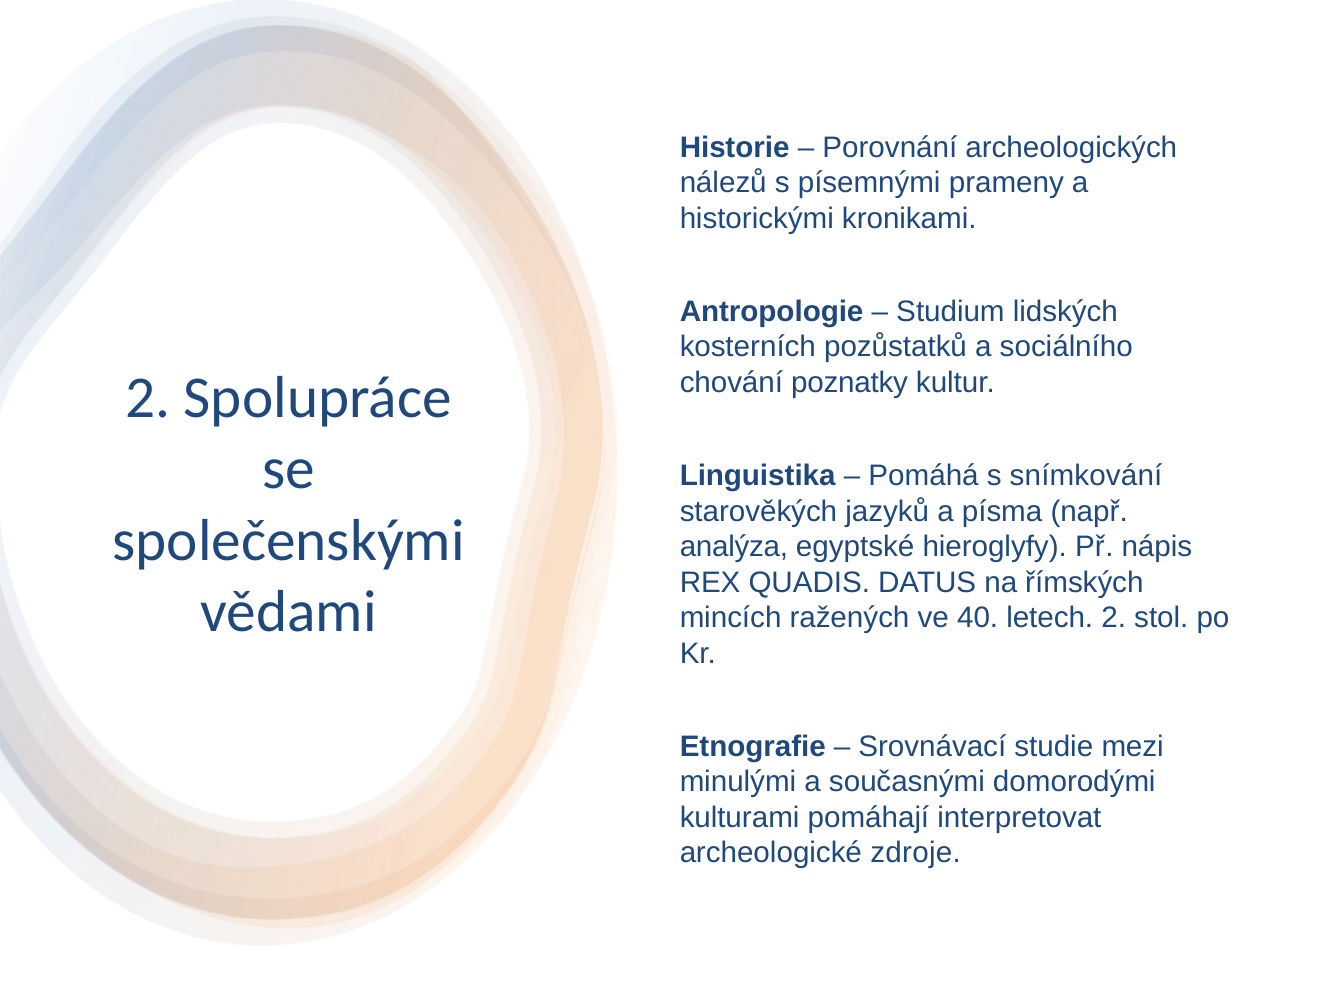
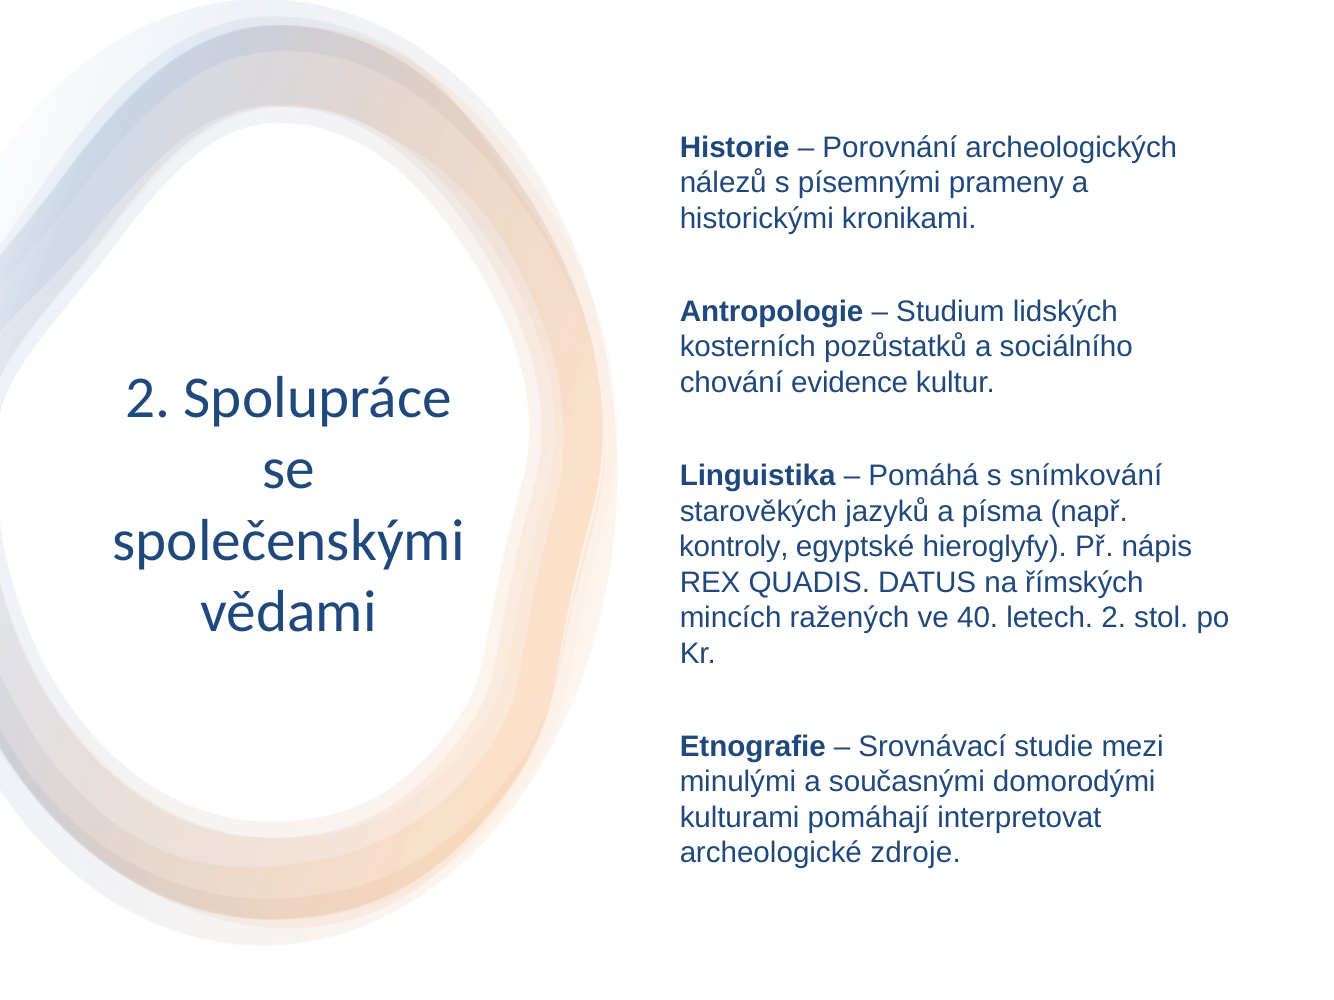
poznatky: poznatky -> evidence
analýza: analýza -> kontroly
